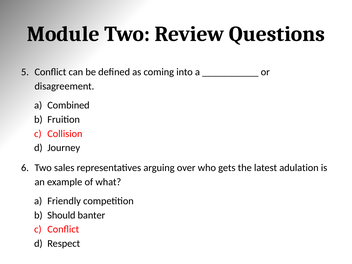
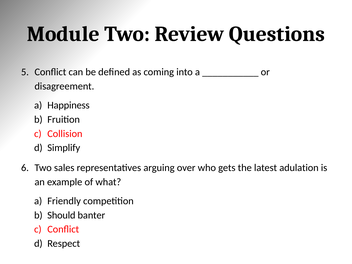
Combined: Combined -> Happiness
Journey: Journey -> Simplify
